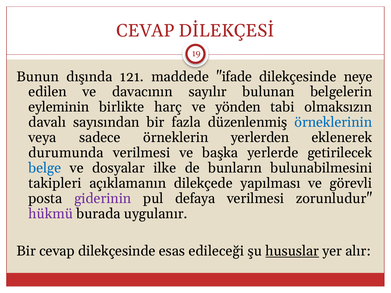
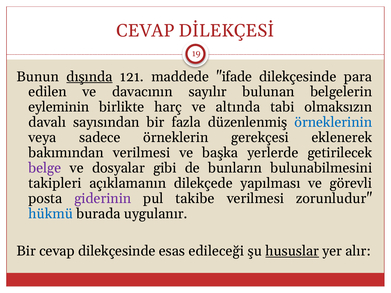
dışında underline: none -> present
neye: neye -> para
yönden: yönden -> altında
yerlerden: yerlerden -> gerekçesi
durumunda: durumunda -> bakımından
belge colour: blue -> purple
ilke: ilke -> gibi
defaya: defaya -> takibe
hükmü colour: purple -> blue
